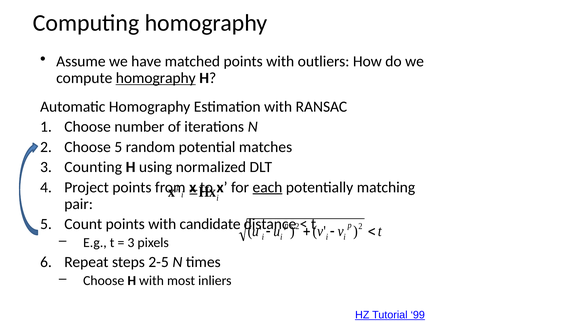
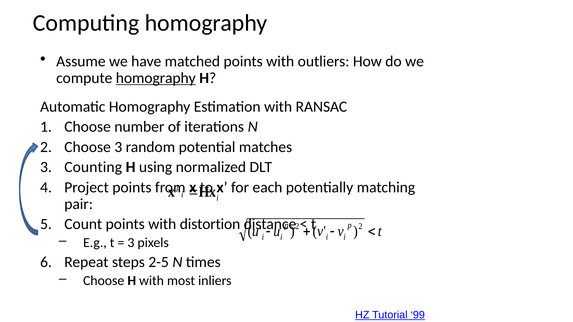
Choose 5: 5 -> 3
each underline: present -> none
candidate: candidate -> distortion
